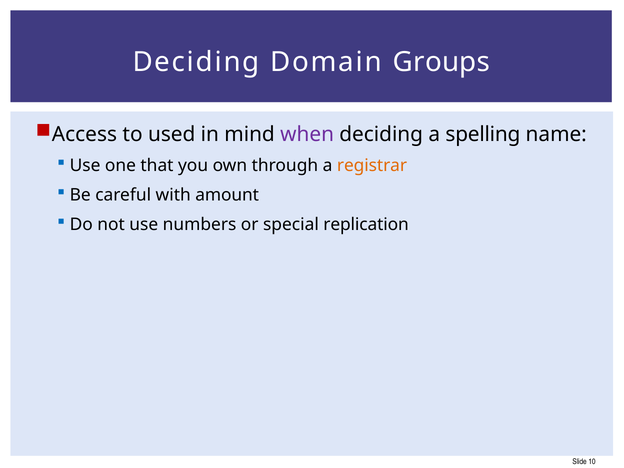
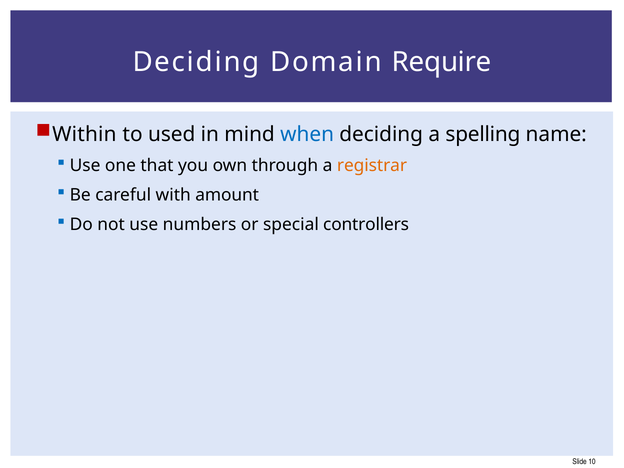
Groups: Groups -> Require
Access: Access -> Within
when colour: purple -> blue
replication: replication -> controllers
